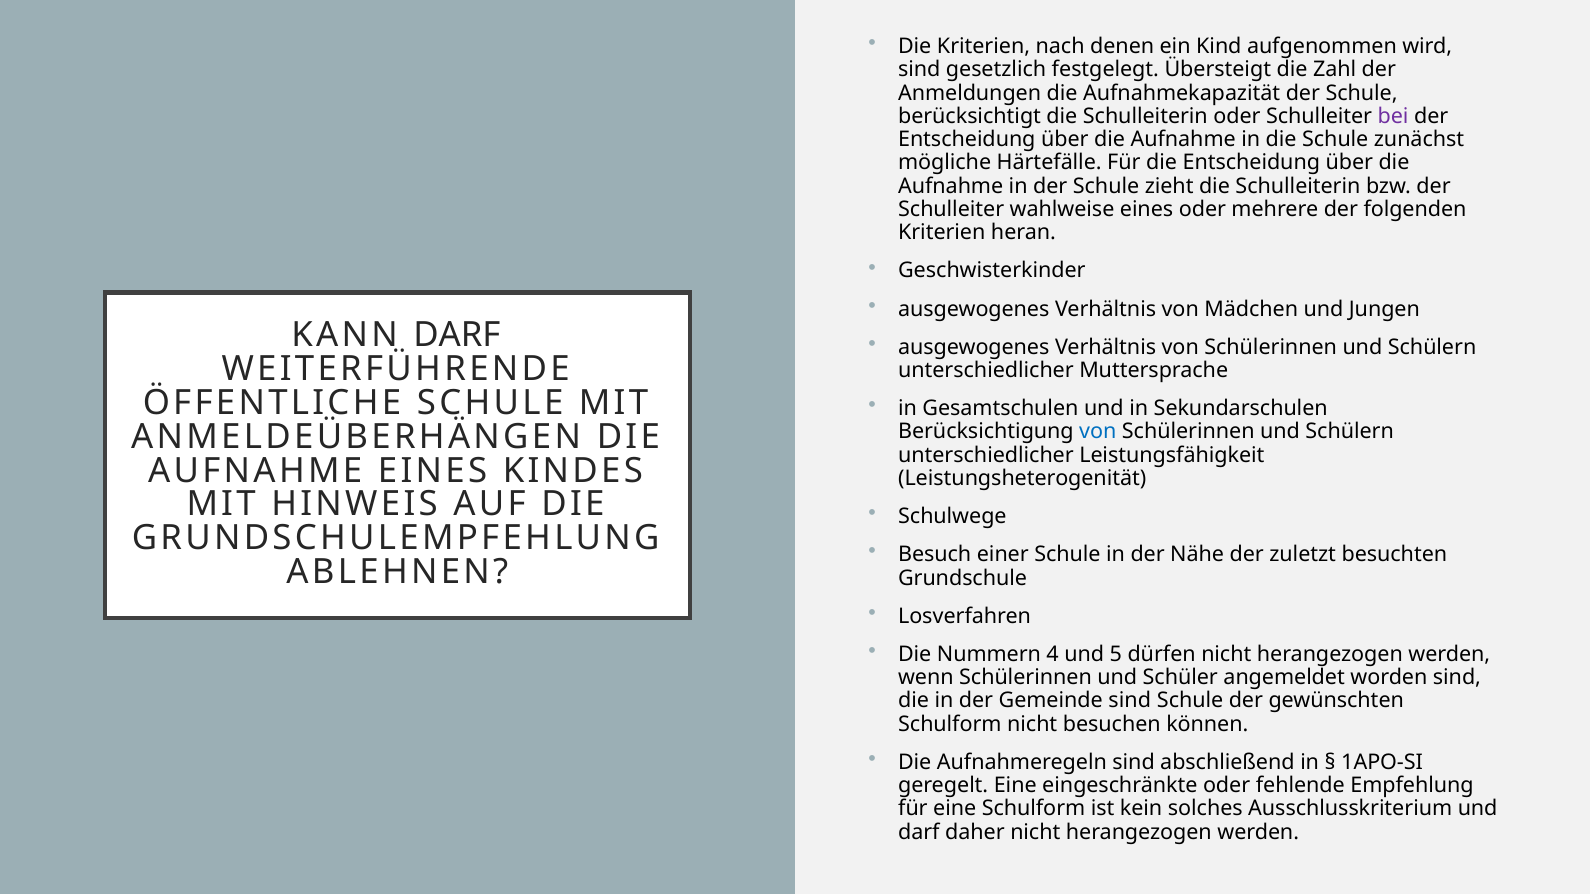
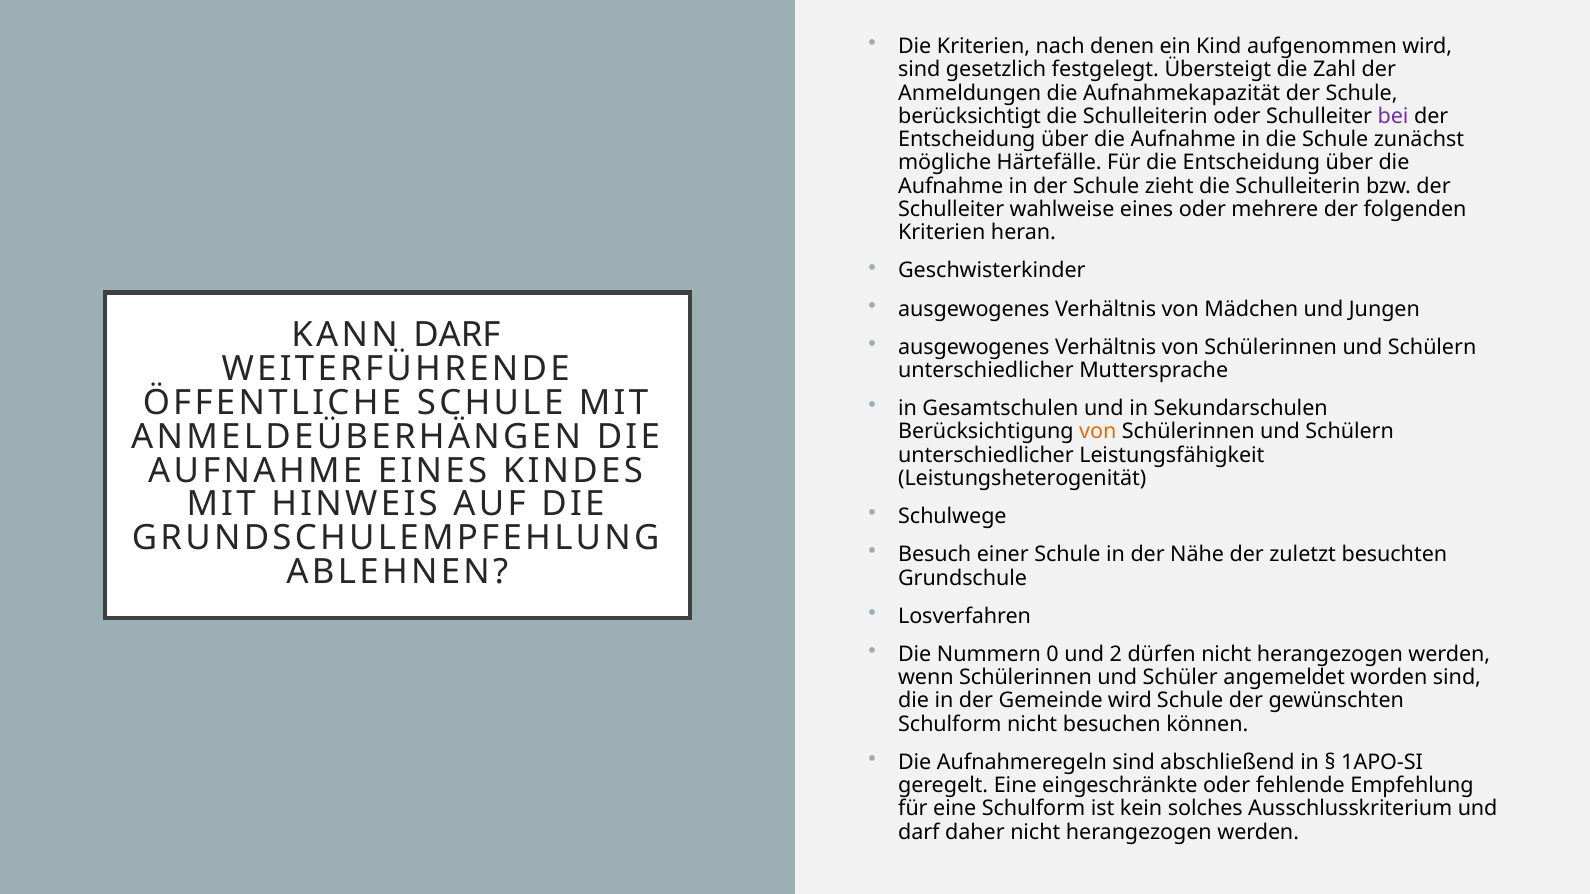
von at (1098, 432) colour: blue -> orange
4: 4 -> 0
5: 5 -> 2
Gemeinde sind: sind -> wird
